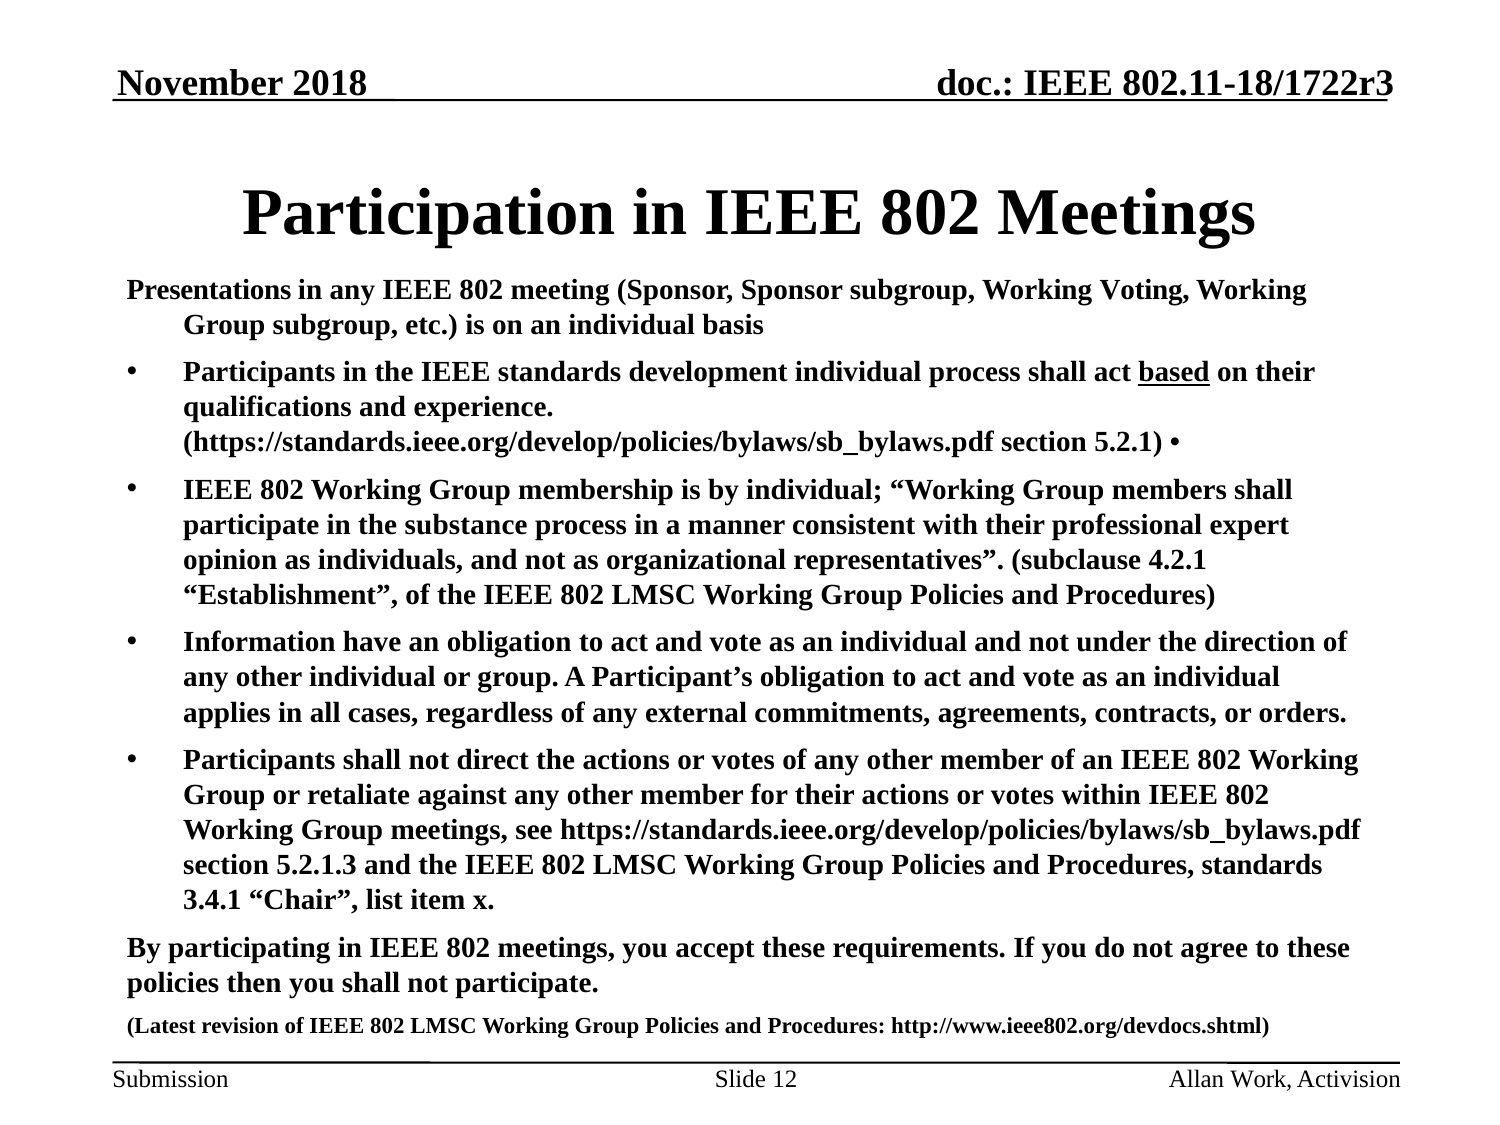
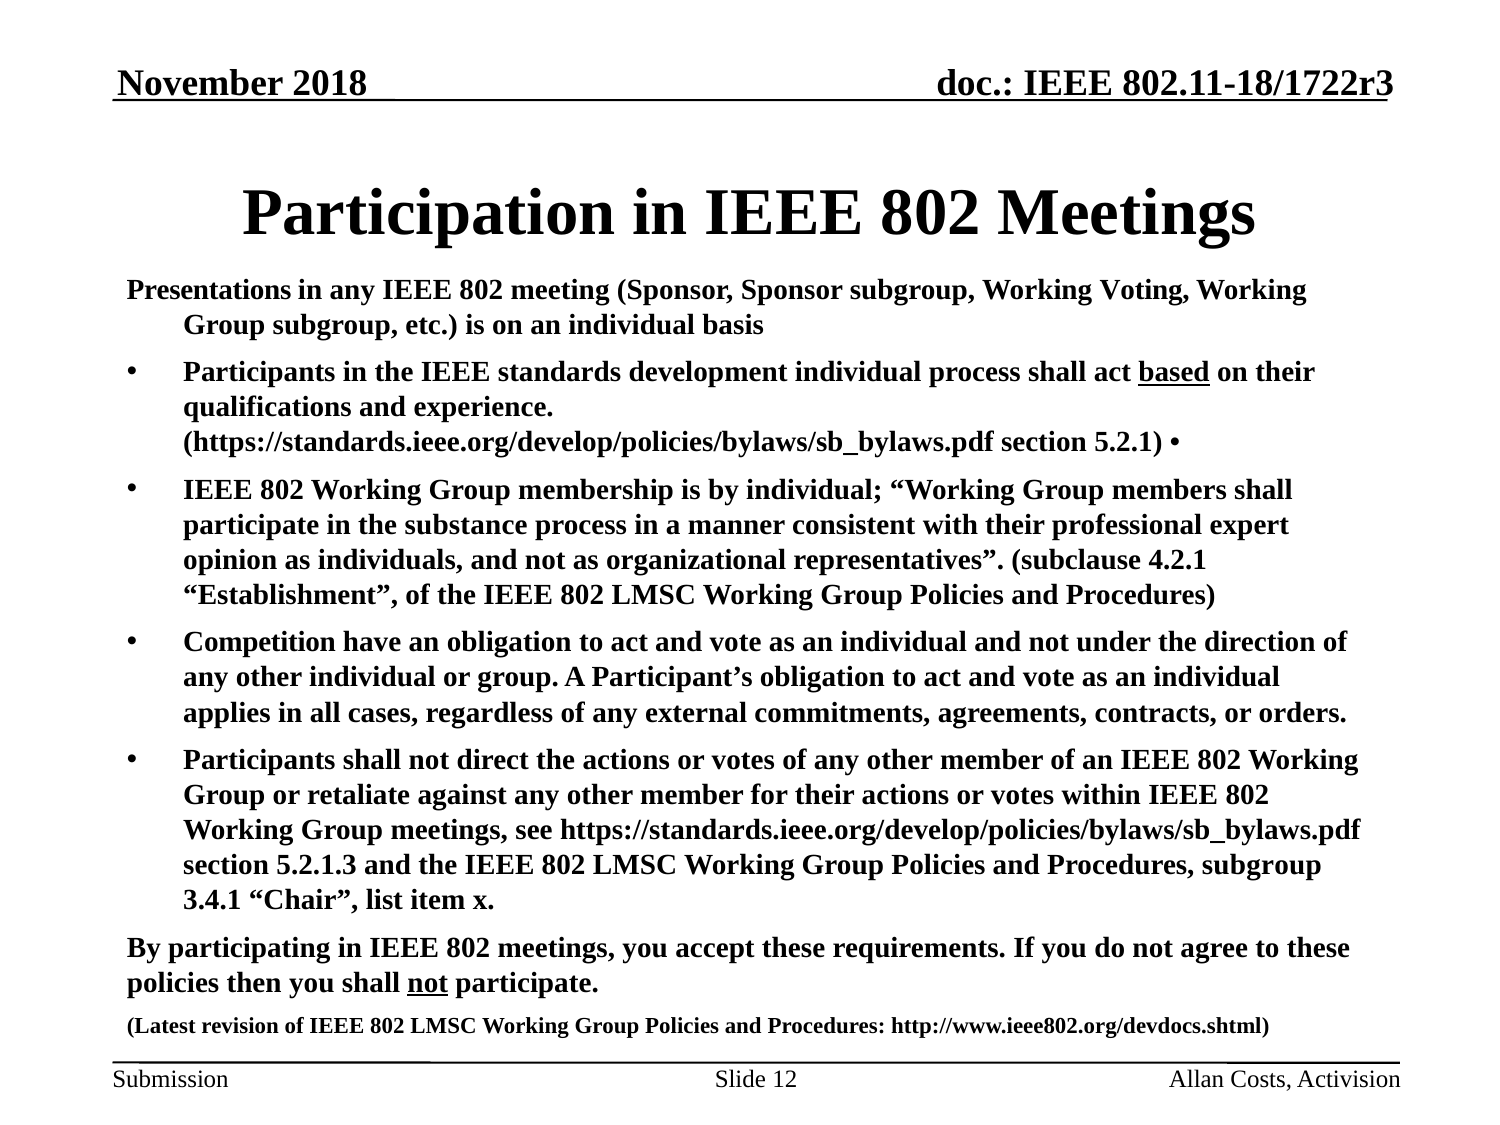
Information: Information -> Competition
Procedures standards: standards -> subgroup
not at (428, 983) underline: none -> present
Work: Work -> Costs
